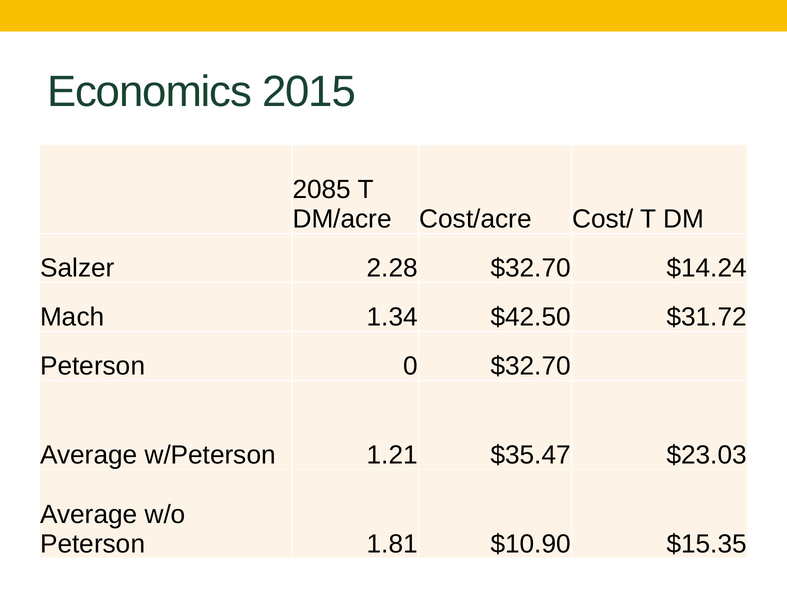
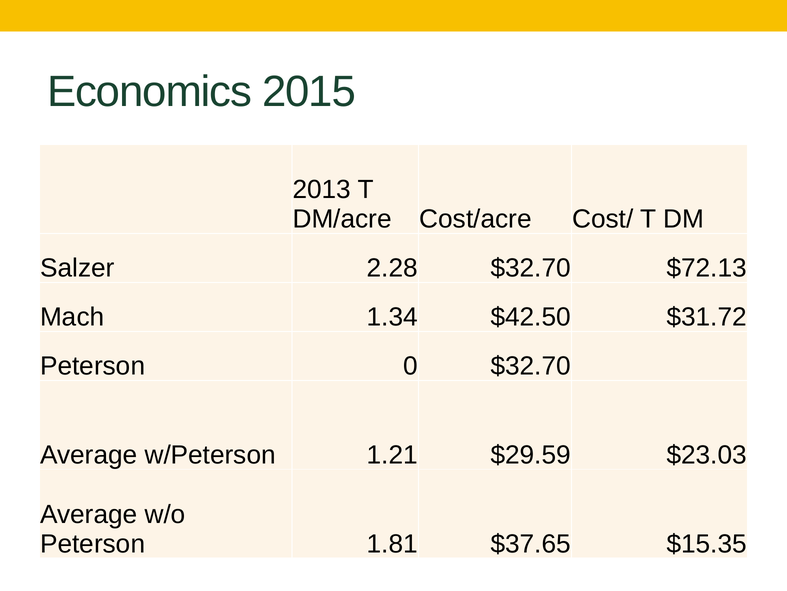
2085: 2085 -> 2013
$14.24: $14.24 -> $72.13
$35.47: $35.47 -> $29.59
$10.90: $10.90 -> $37.65
